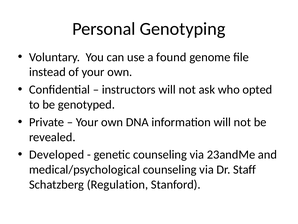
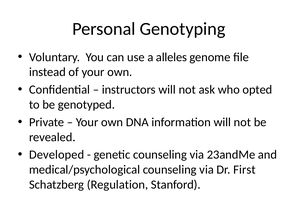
found: found -> alleles
Staff: Staff -> First
